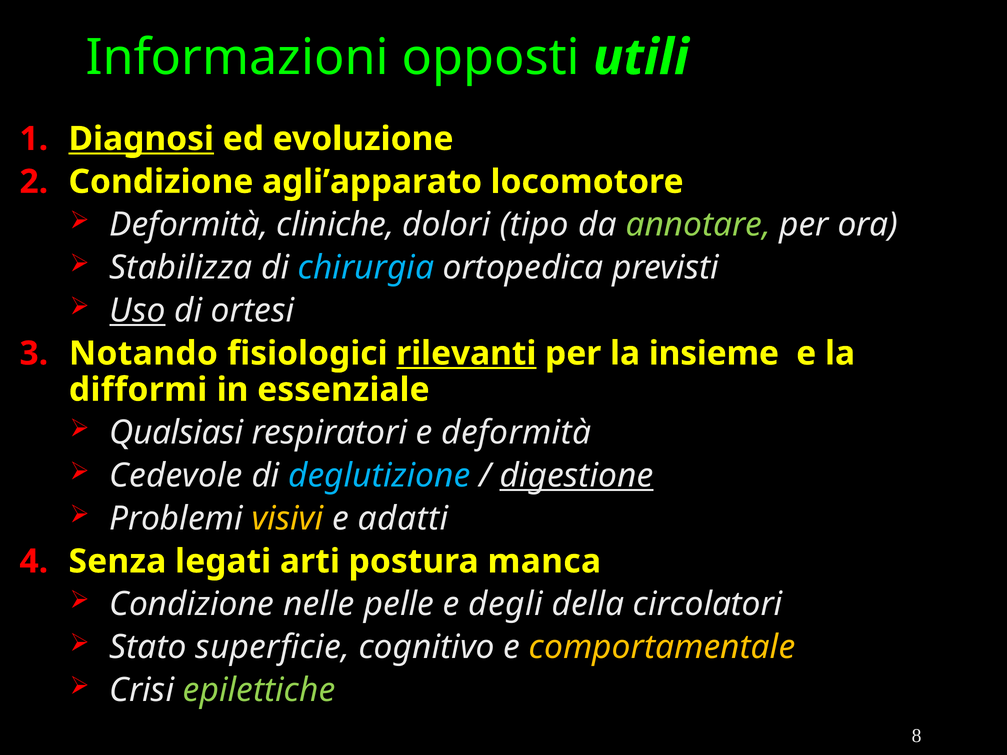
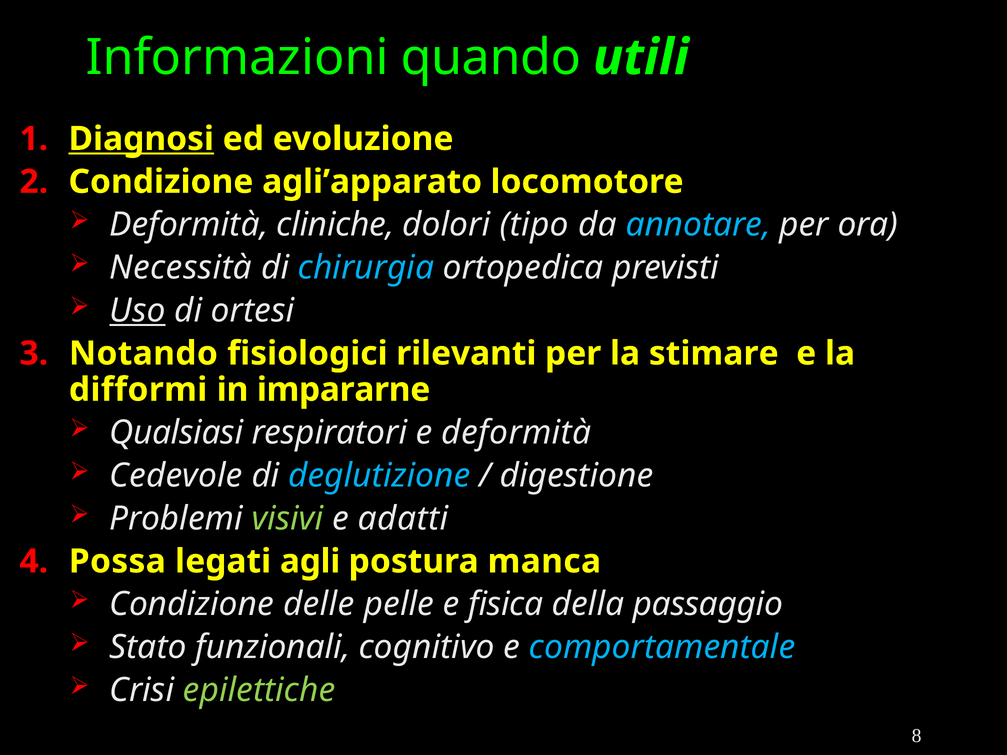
opposti: opposti -> quando
annotare colour: light green -> light blue
Stabilizza: Stabilizza -> Necessità
rilevanti underline: present -> none
insieme: insieme -> stimare
essenziale: essenziale -> impararne
digestione underline: present -> none
visivi colour: yellow -> light green
Senza: Senza -> Possa
arti: arti -> agli
nelle: nelle -> delle
degli: degli -> fisica
circolatori: circolatori -> passaggio
superficie: superficie -> funzionali
comportamentale colour: yellow -> light blue
